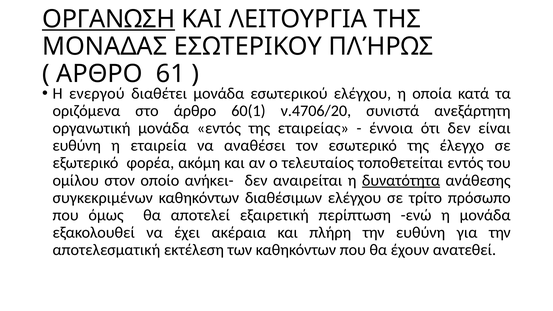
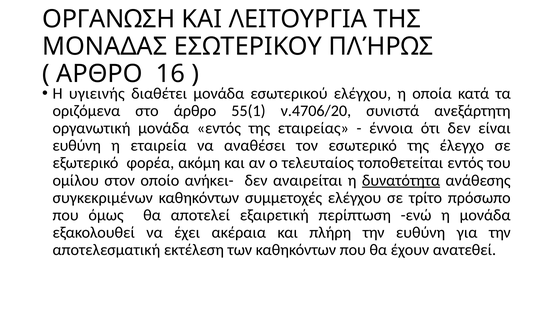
ΟΡΓΑΝΩΣΗ underline: present -> none
61: 61 -> 16
ενεργού: ενεργού -> υγιεινής
60(1: 60(1 -> 55(1
διαθέσιμων: διαθέσιμων -> συμμετοχές
